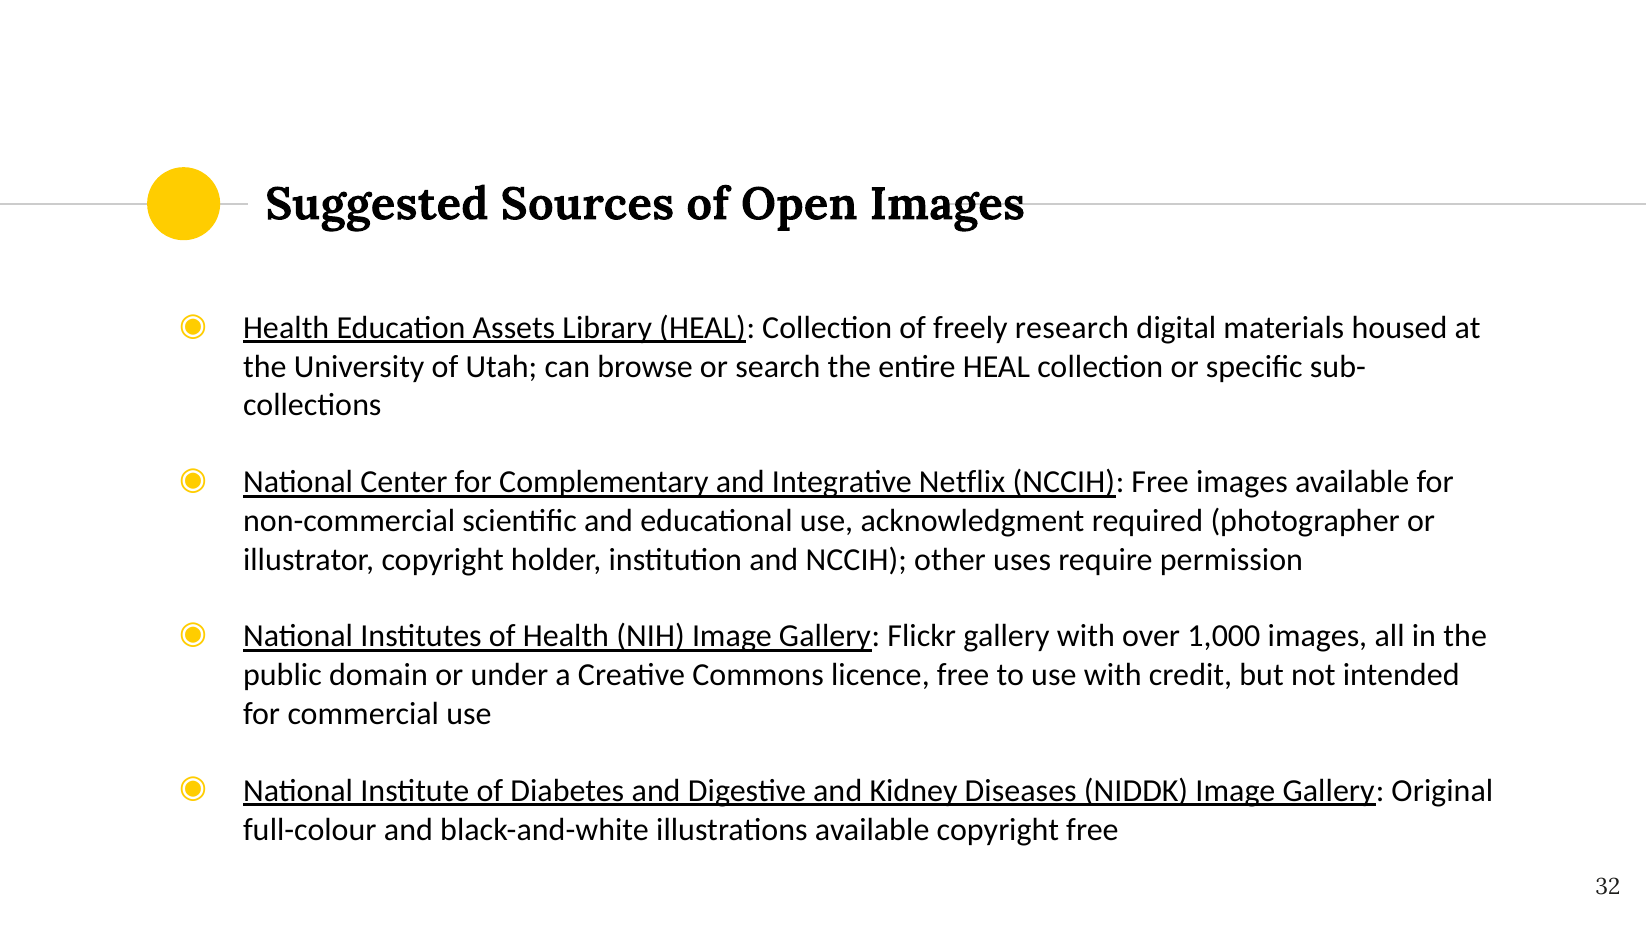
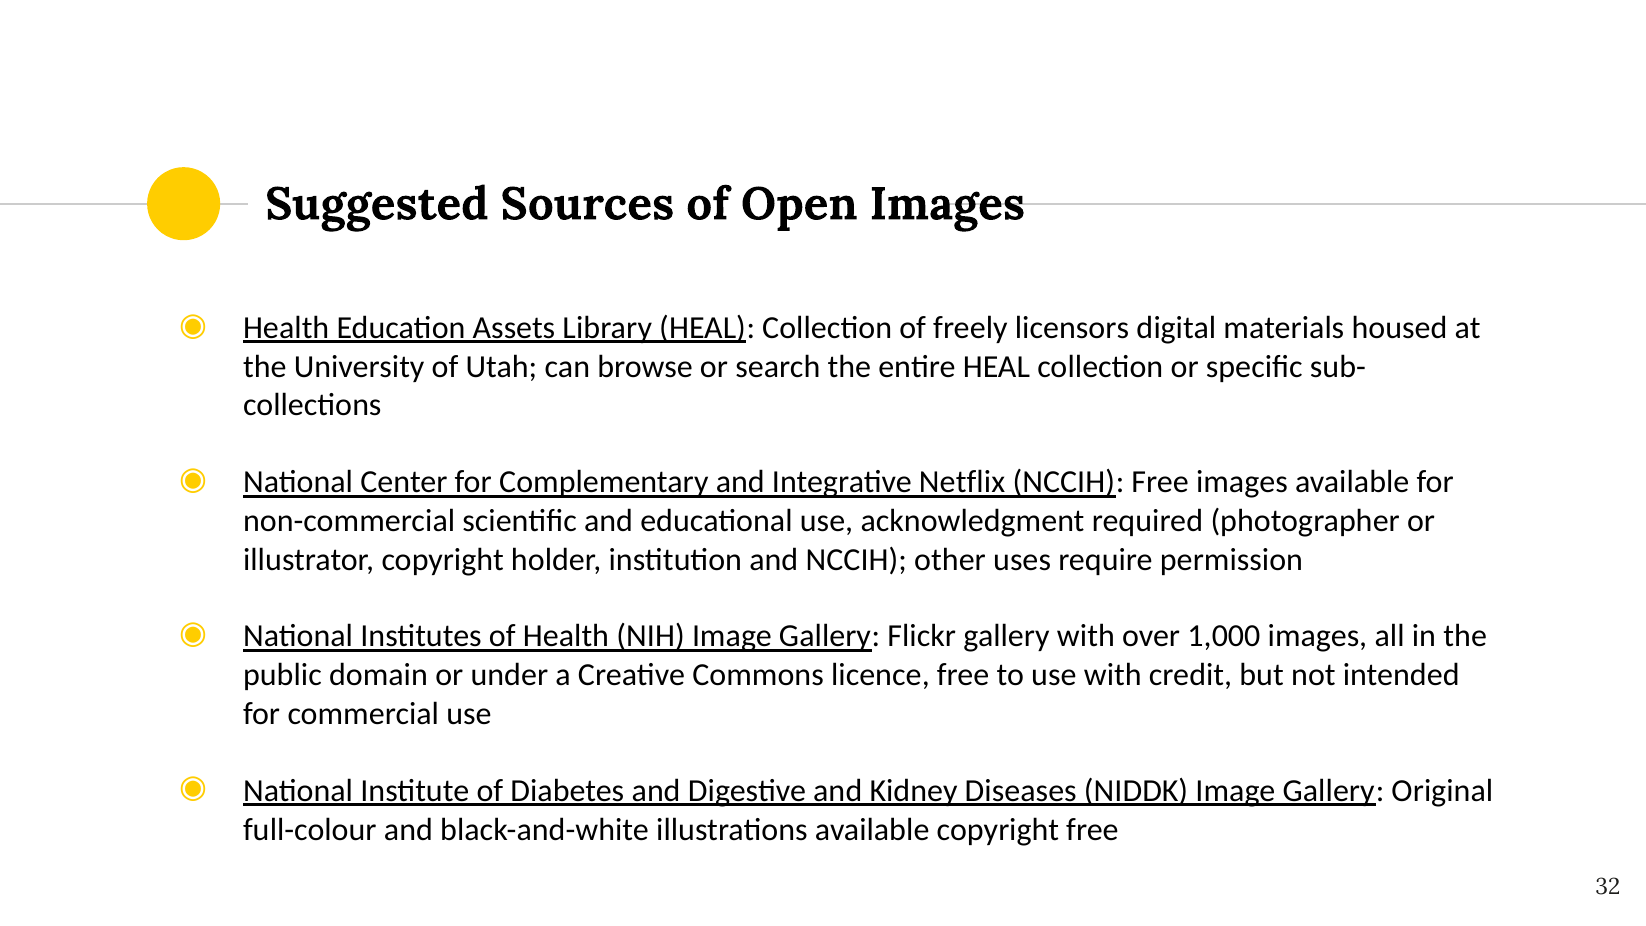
research: research -> licensors
